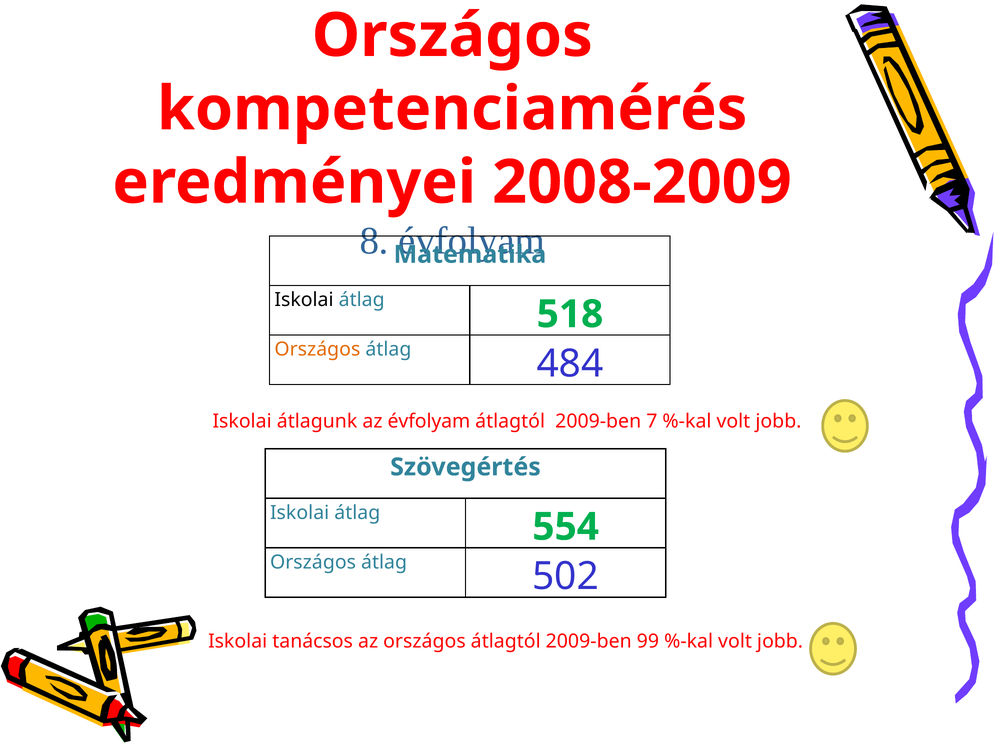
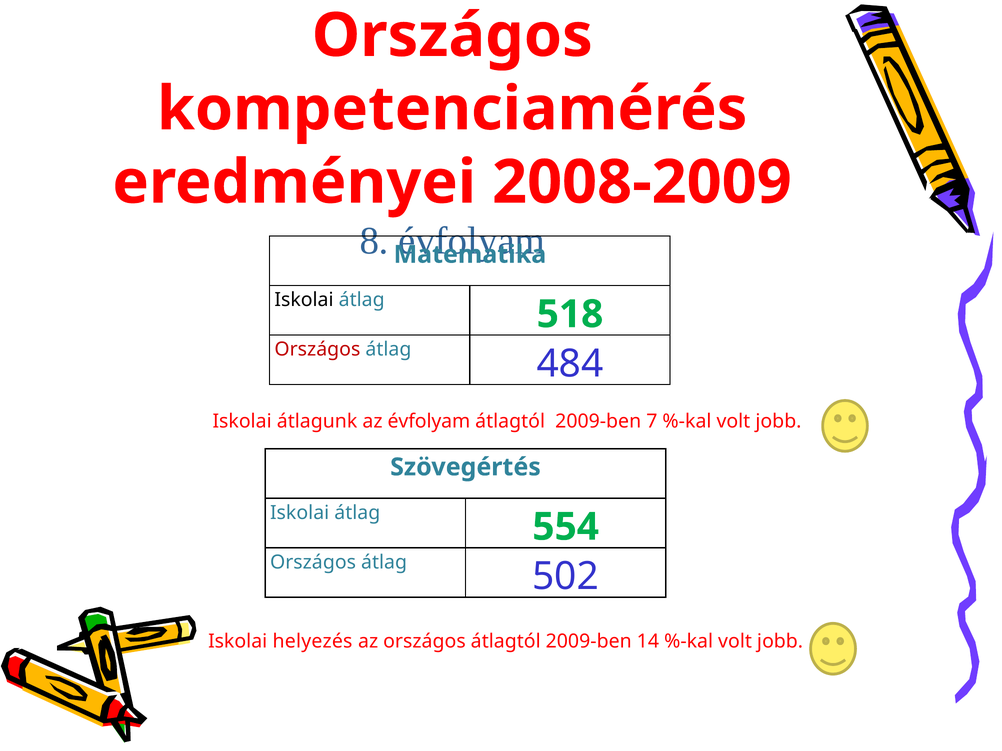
Országos at (317, 350) colour: orange -> red
tanácsos: tanácsos -> helyezés
99: 99 -> 14
